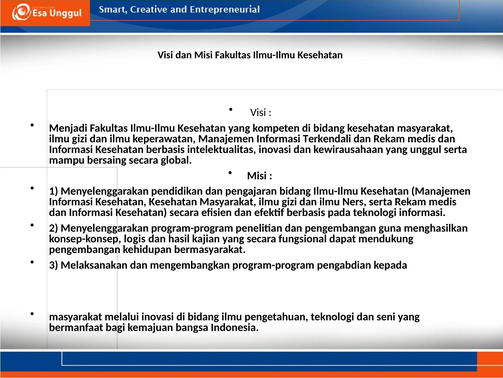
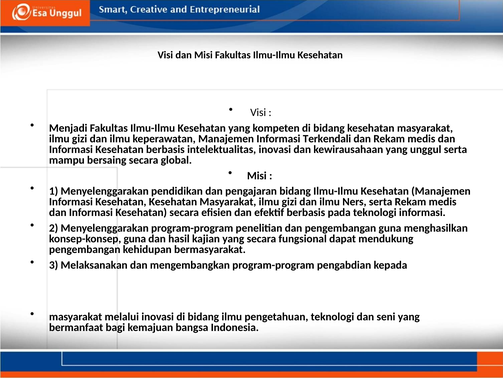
konsep-konsep logis: logis -> guna
